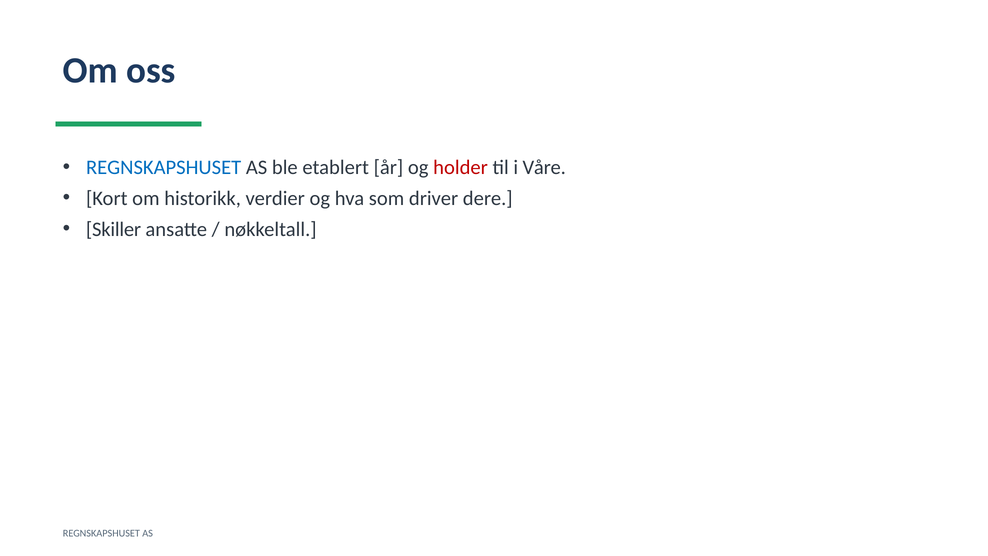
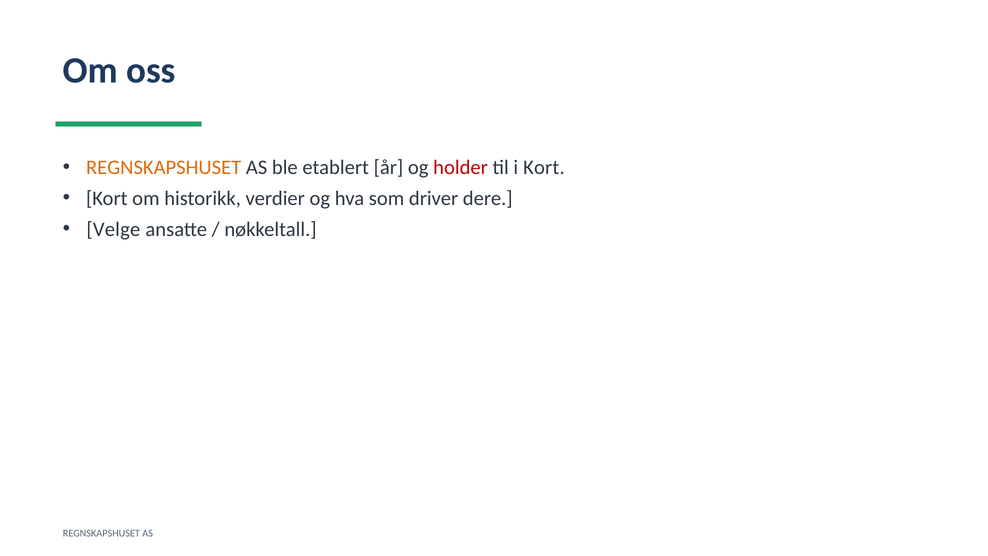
REGNSKAPSHUSET at (164, 167) colour: blue -> orange
i Våre: Våre -> Kort
Skiller: Skiller -> Velge
